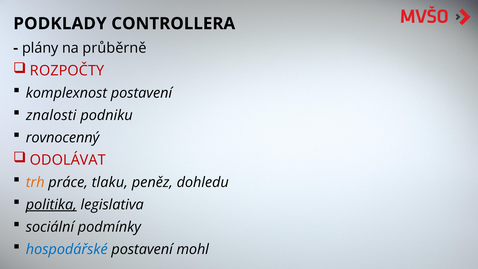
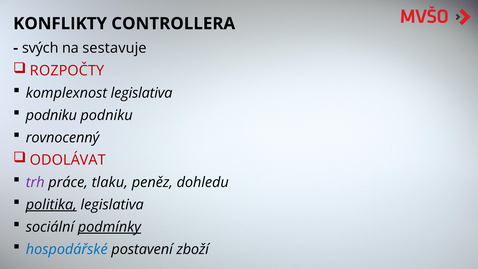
PODKLADY: PODKLADY -> KONFLIKTY
plány: plány -> svých
průběrně: průběrně -> sestavuje
komplexnost postavení: postavení -> legislativa
znalosti at (51, 115): znalosti -> podniku
trh colour: orange -> purple
podmínky underline: none -> present
mohl: mohl -> zboží
